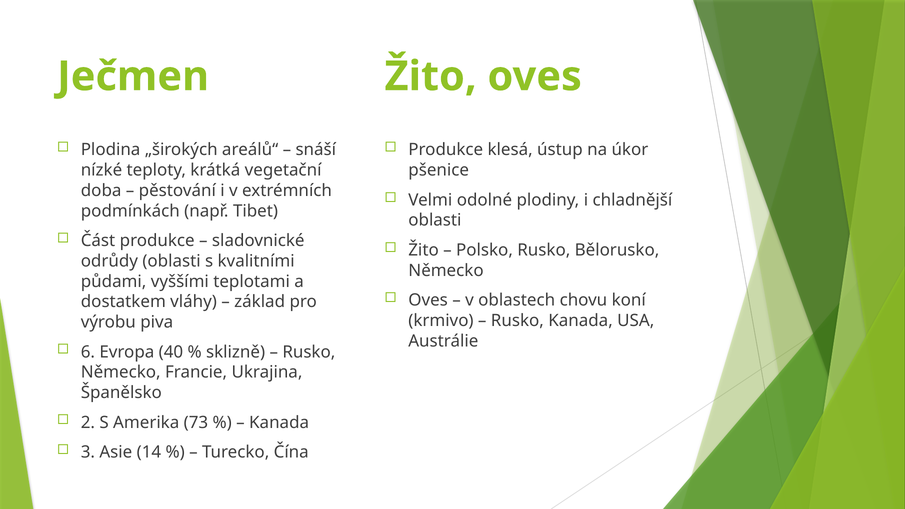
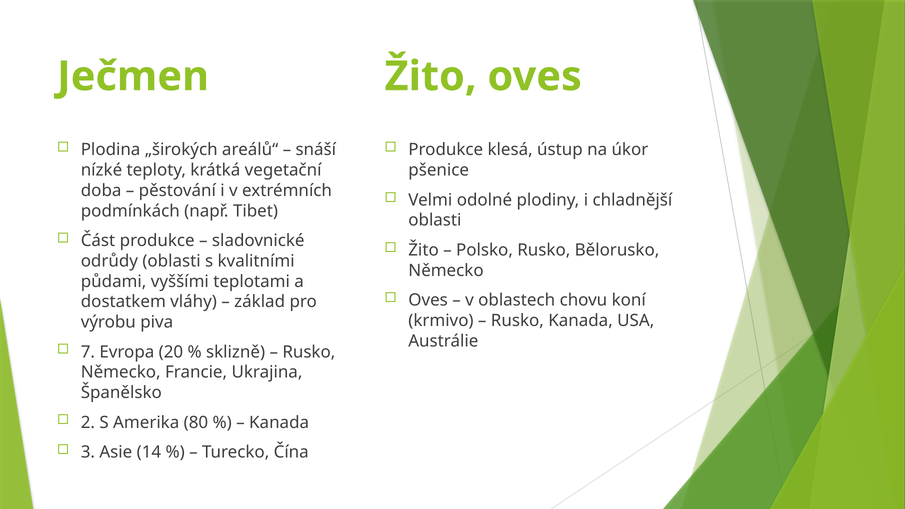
6: 6 -> 7
40: 40 -> 20
73: 73 -> 80
